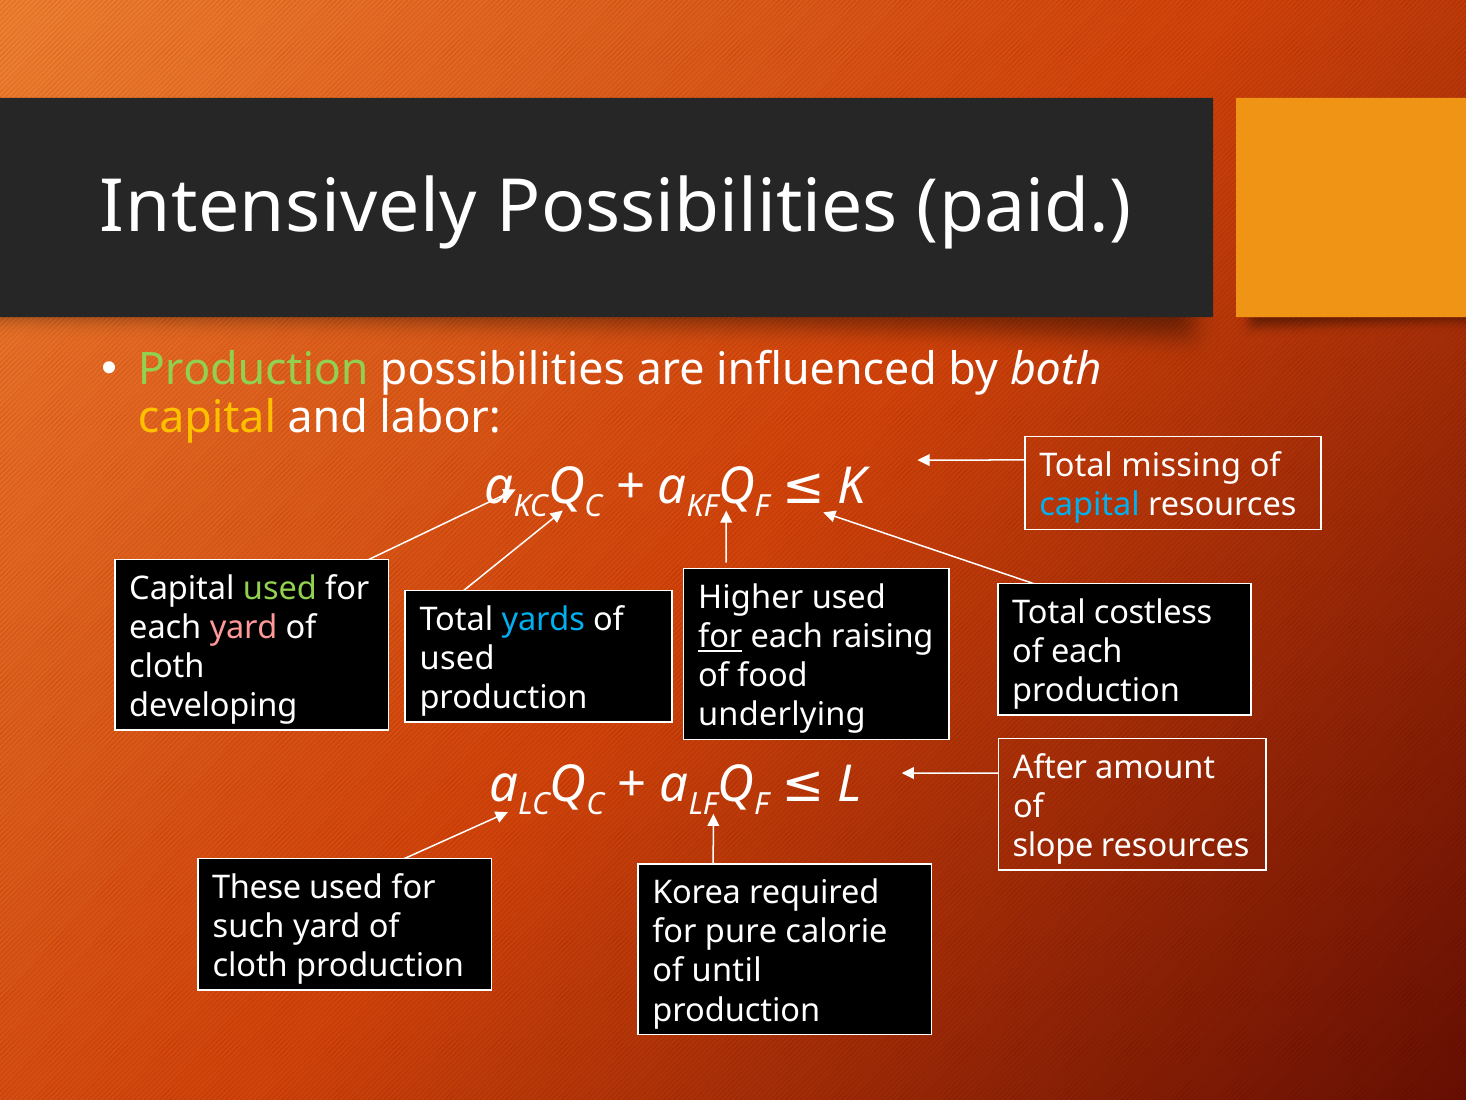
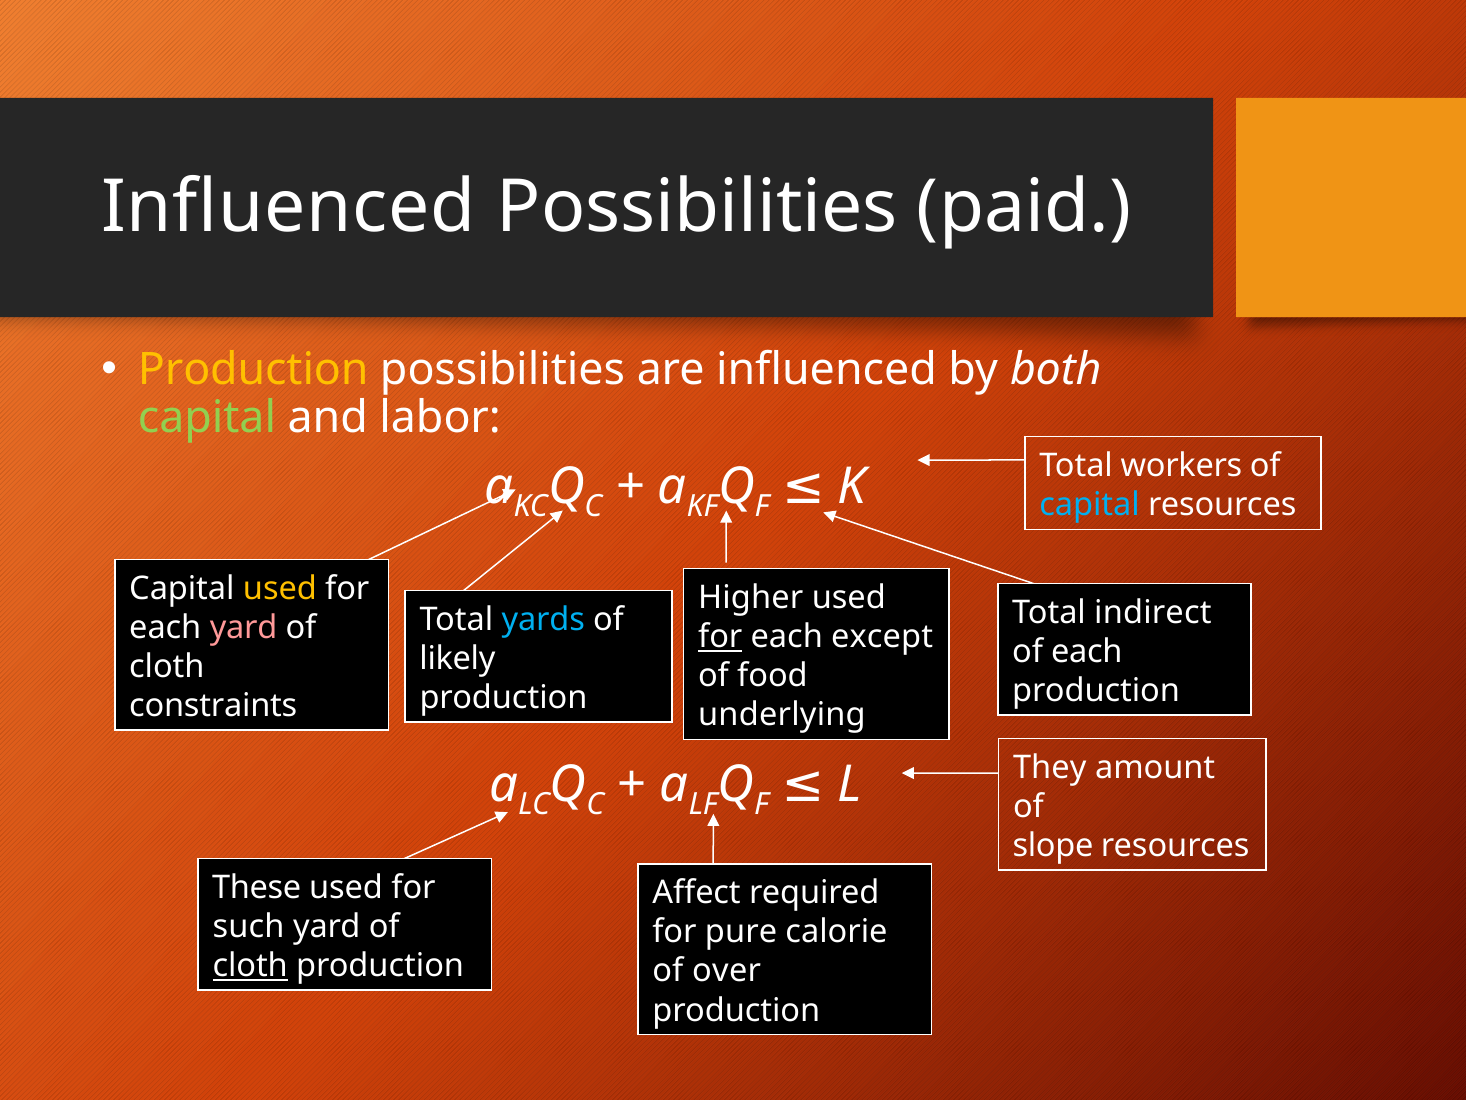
Intensively at (289, 207): Intensively -> Influenced
Production at (253, 369) colour: light green -> yellow
capital at (207, 418) colour: yellow -> light green
missing: missing -> workers
used at (280, 588) colour: light green -> yellow
costless: costless -> indirect
raising: raising -> except
used at (457, 658): used -> likely
developing: developing -> constraints
After: After -> They
Korea: Korea -> Affect
cloth at (250, 965) underline: none -> present
until: until -> over
